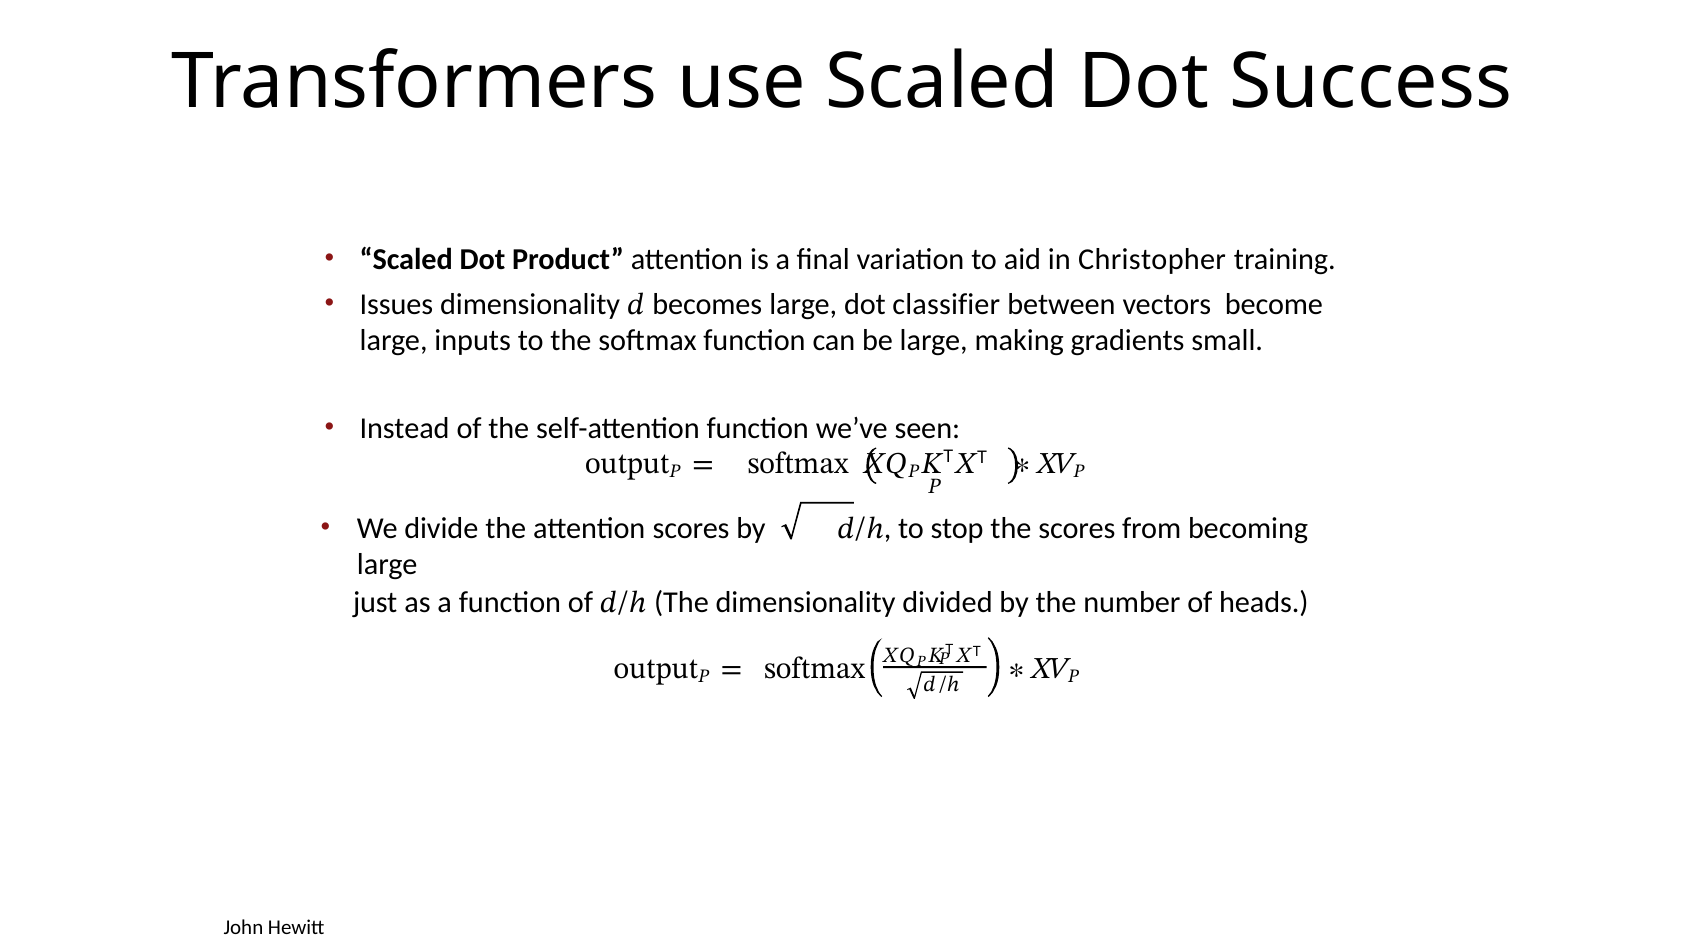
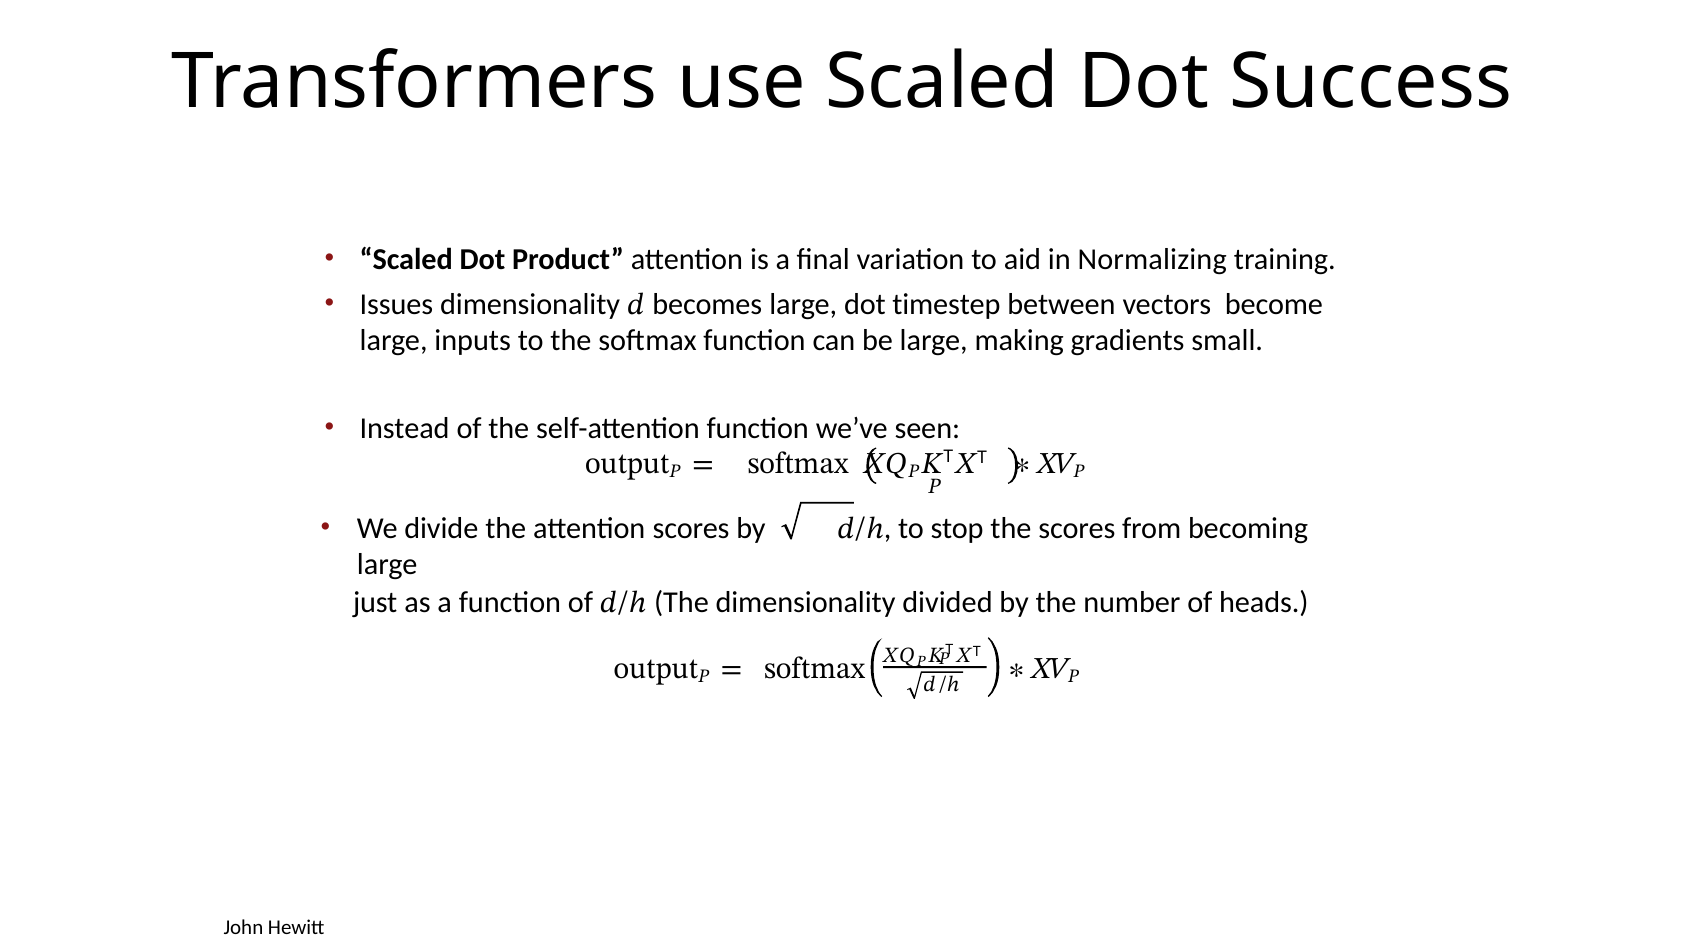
Christopher: Christopher -> Normalizing
classifier: classifier -> timestep
